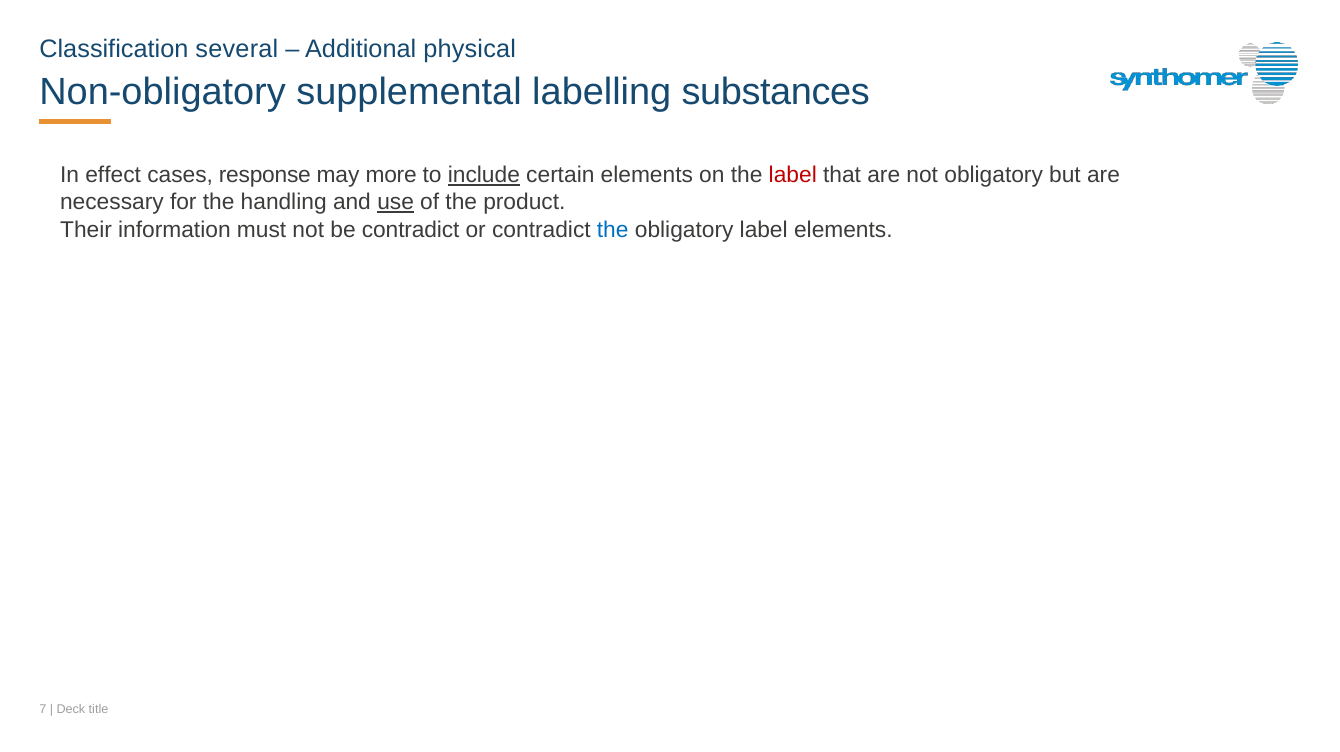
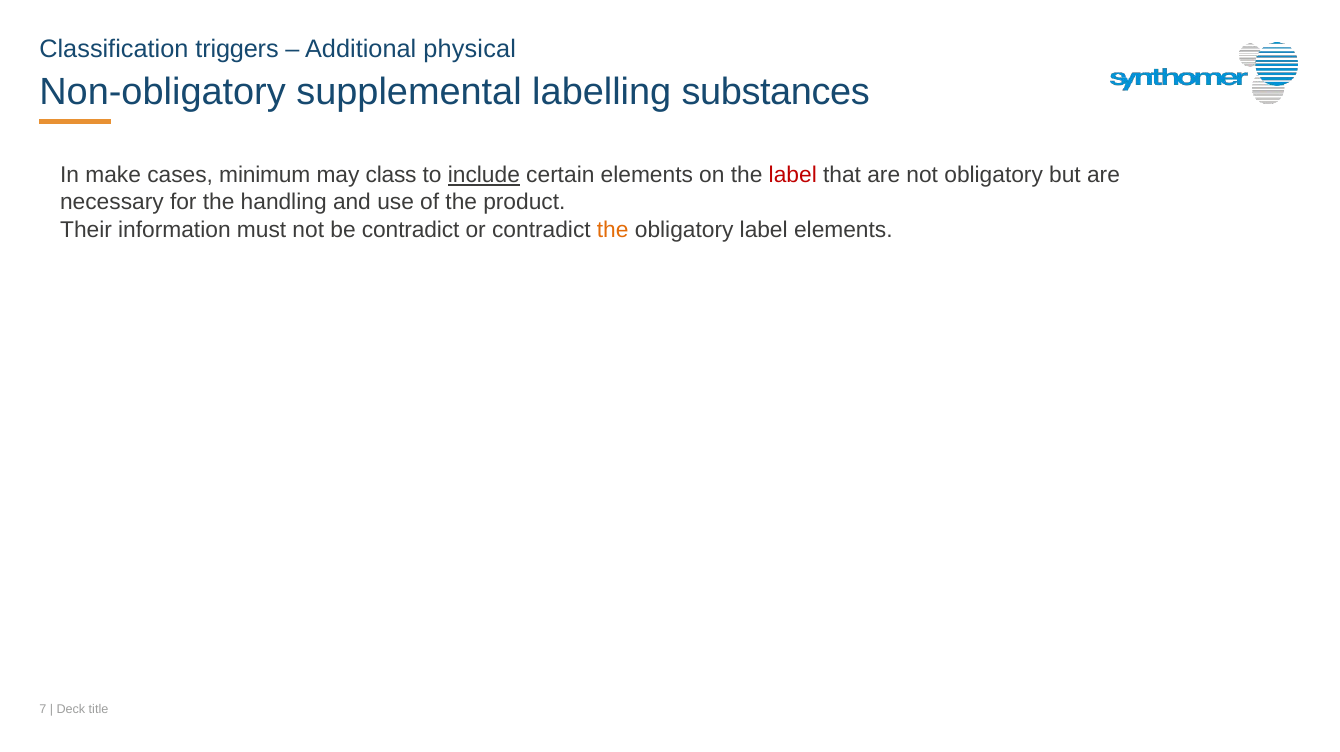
several: several -> triggers
effect: effect -> make
response: response -> minimum
more: more -> class
use underline: present -> none
the at (613, 230) colour: blue -> orange
